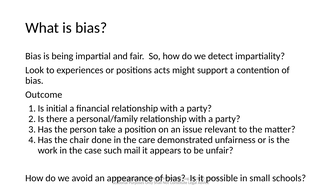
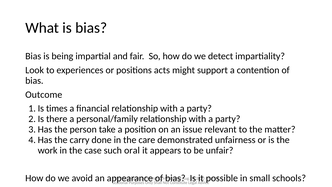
initial: initial -> times
chair: chair -> carry
mail: mail -> oral
